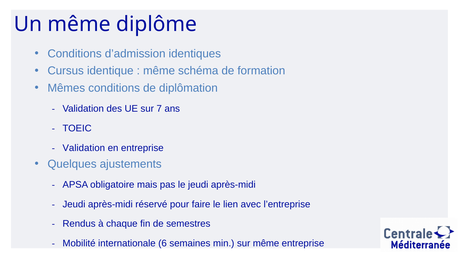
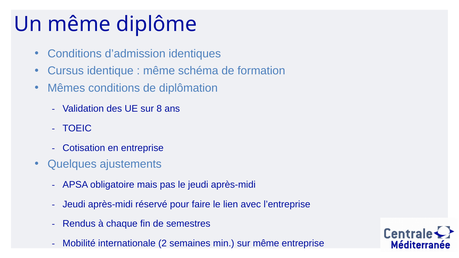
7: 7 -> 8
Validation at (84, 148): Validation -> Cotisation
6: 6 -> 2
